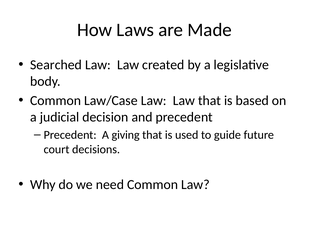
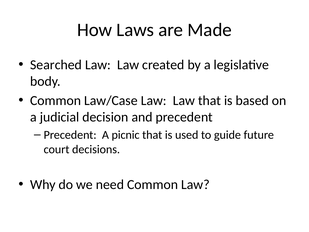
giving: giving -> picnic
